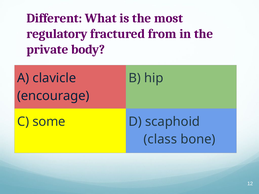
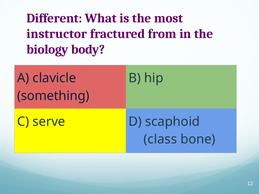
regulatory: regulatory -> instructor
private: private -> biology
encourage: encourage -> something
some: some -> serve
